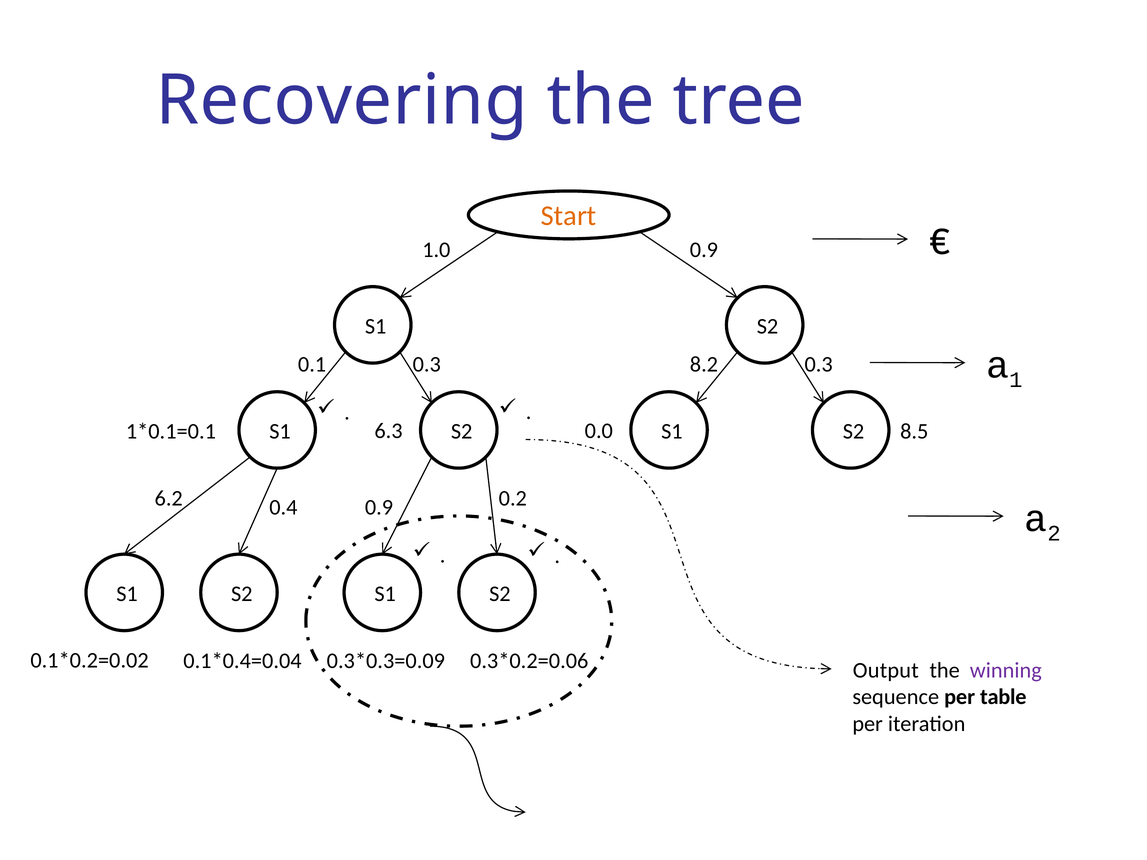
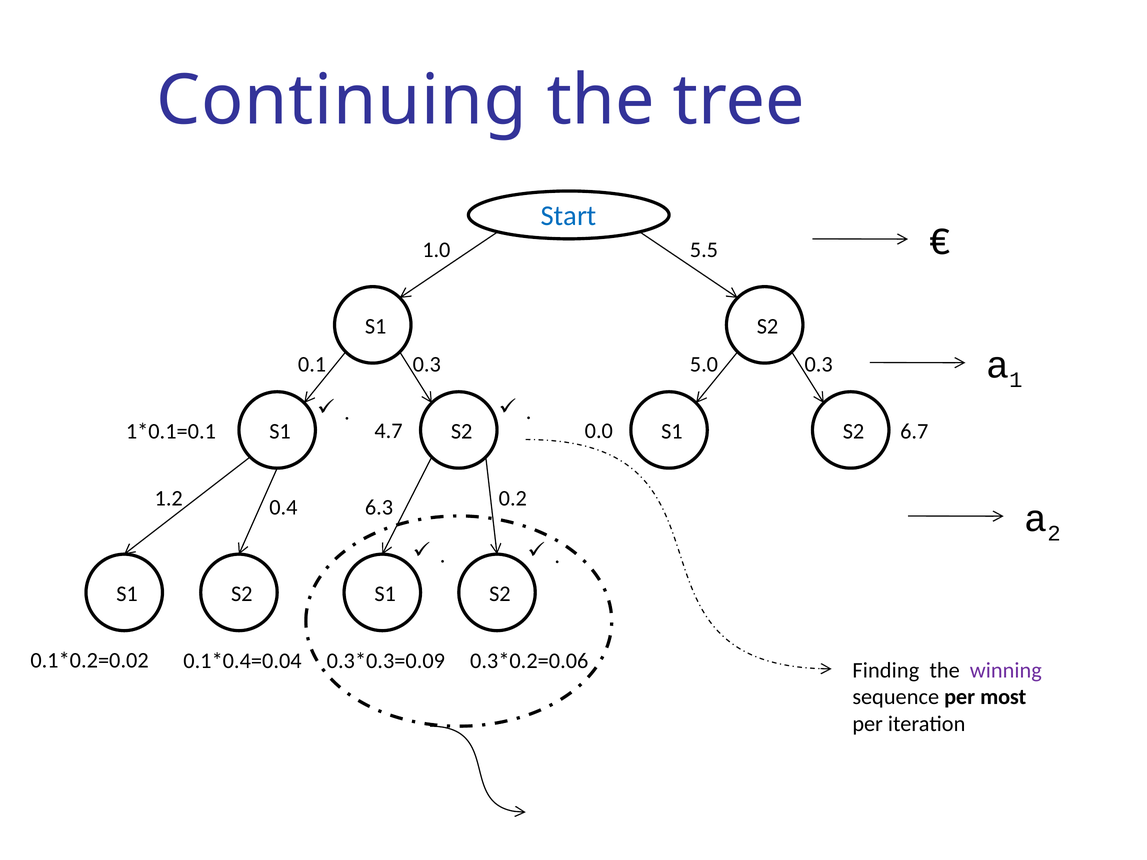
Recovering: Recovering -> Continuing
Start colour: orange -> blue
1.0 0.9: 0.9 -> 5.5
8.2: 8.2 -> 5.0
6.3: 6.3 -> 4.7
8.5: 8.5 -> 6.7
6.2: 6.2 -> 1.2
0.4 0.9: 0.9 -> 6.3
Output: Output -> Finding
table: table -> most
